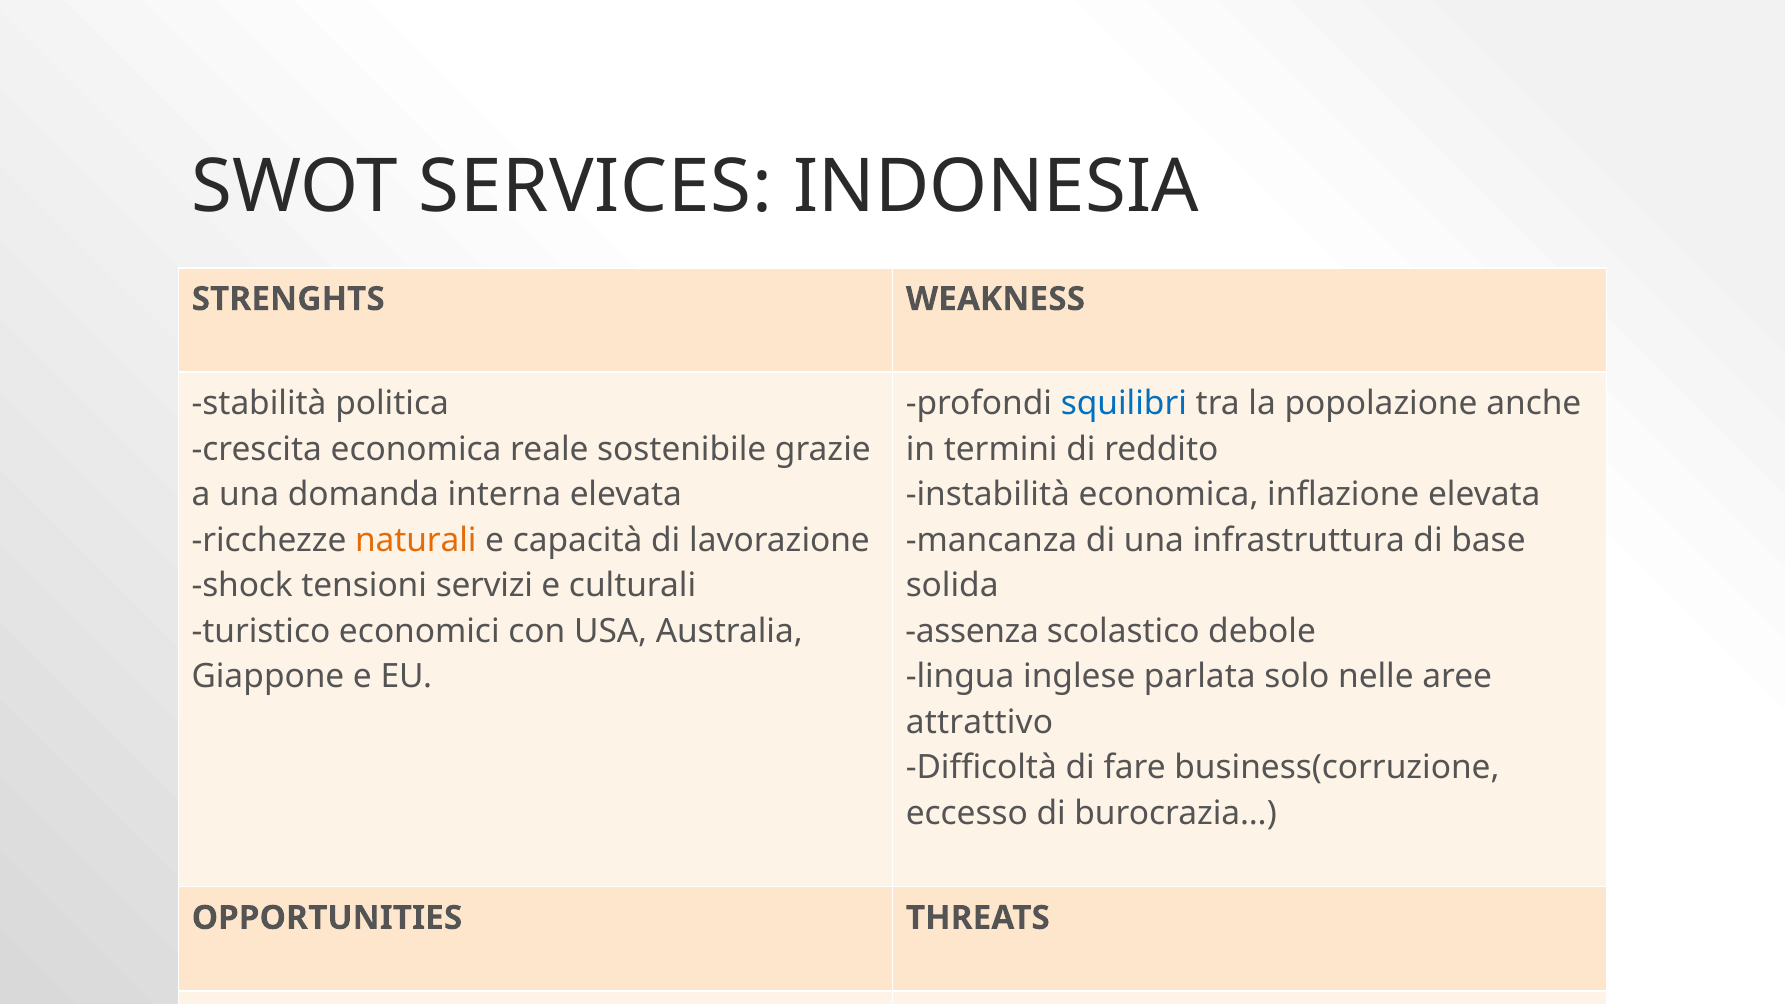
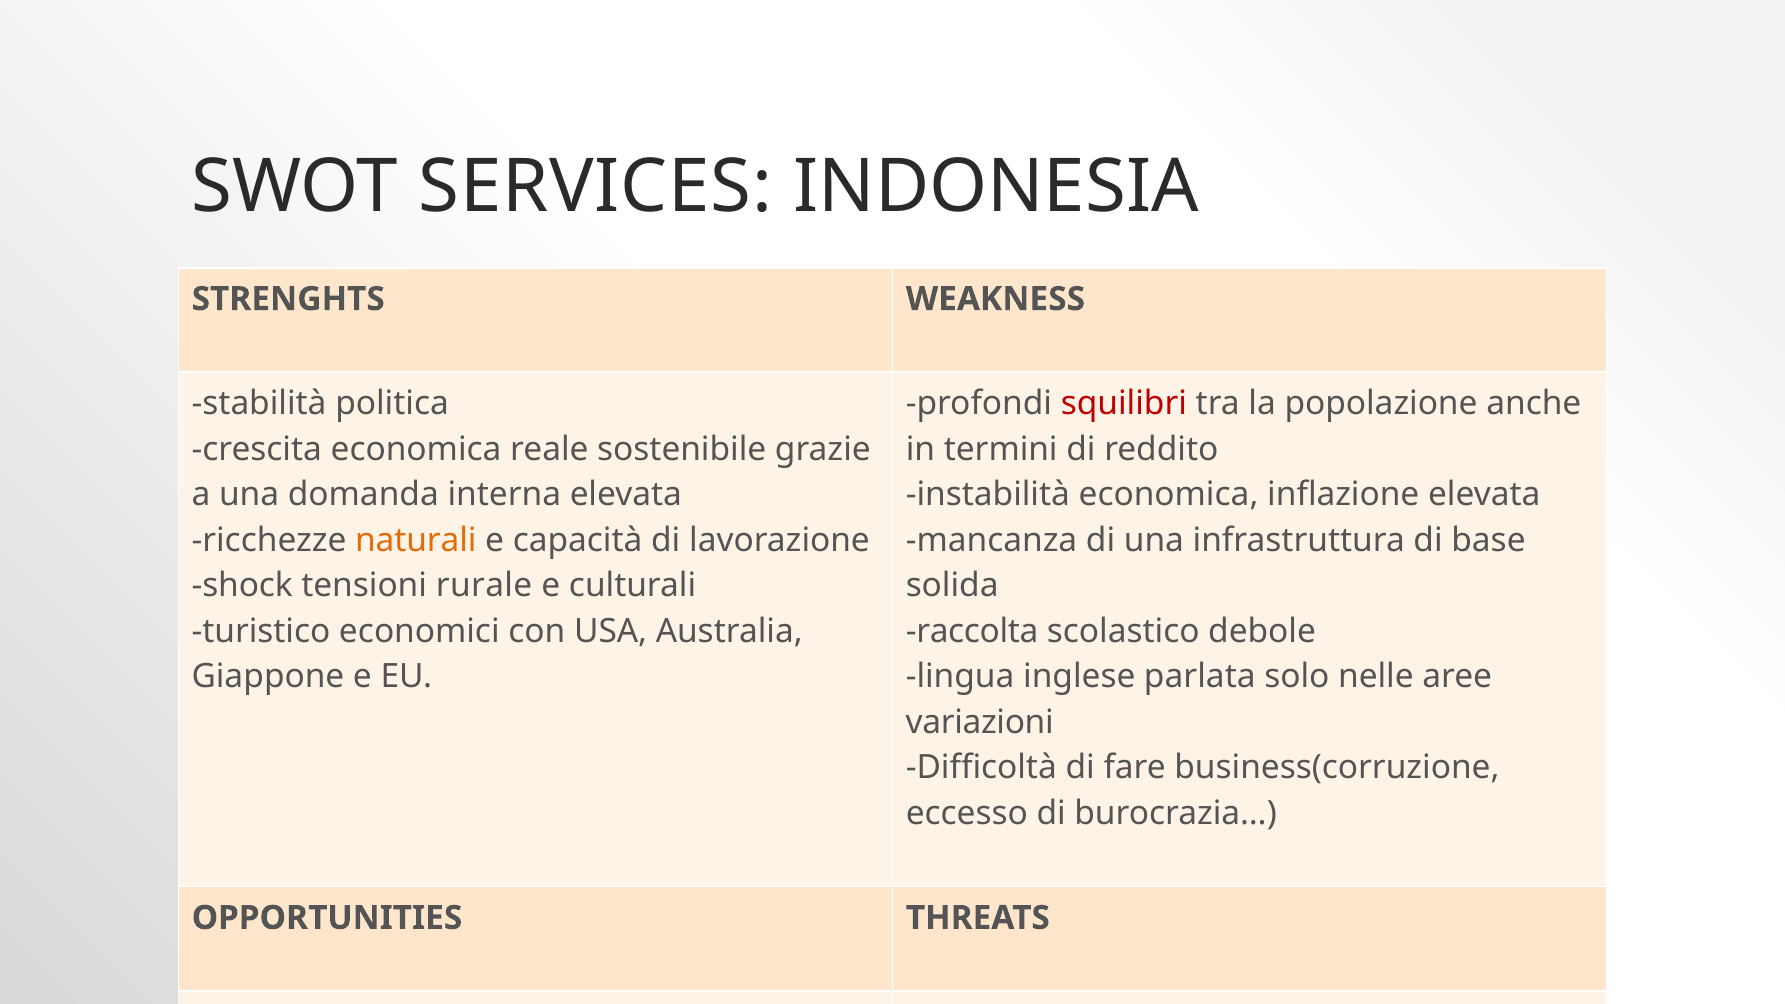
squilibri colour: blue -> red
servizi: servizi -> rurale
assenza: assenza -> raccolta
attrattivo: attrattivo -> variazioni
